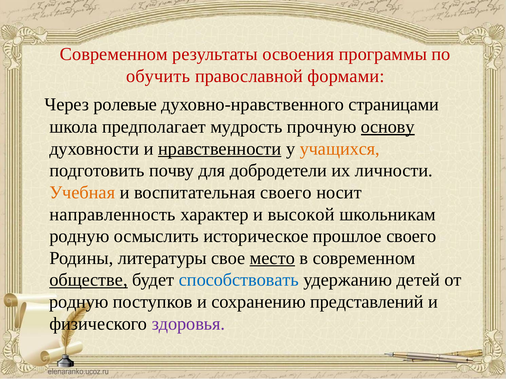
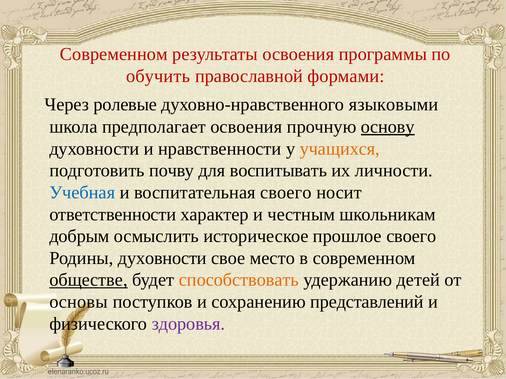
страницами: страницами -> языковыми
предполагает мудрость: мудрость -> освоения
нравственности underline: present -> none
добродетели: добродетели -> воспитывать
Учебная colour: orange -> blue
направленность: направленность -> ответственности
высокой: высокой -> честным
родную at (79, 237): родную -> добрым
Родины литературы: литературы -> духовности
место underline: present -> none
способствовать colour: blue -> orange
родную at (79, 302): родную -> основы
